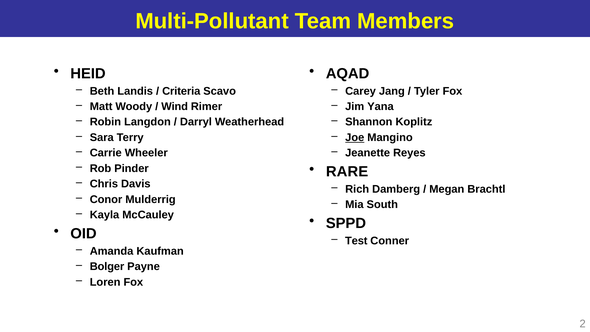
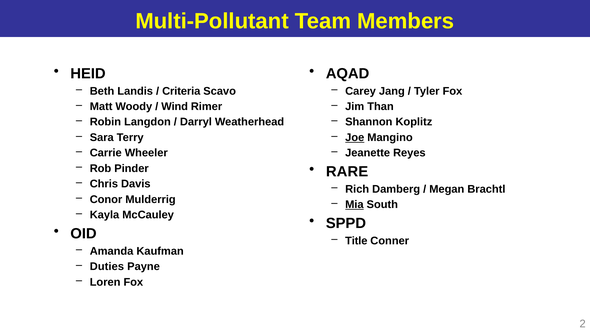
Yana: Yana -> Than
Mia underline: none -> present
Test: Test -> Title
Bolger: Bolger -> Duties
